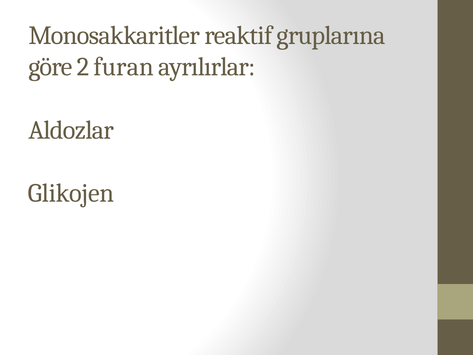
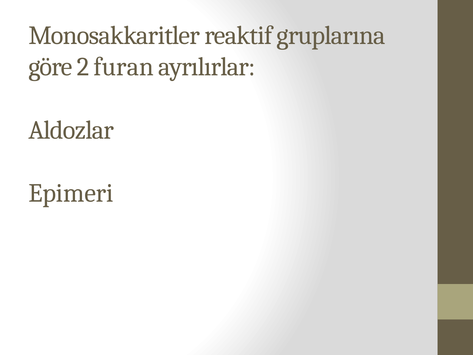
Glikojen: Glikojen -> Epimeri
